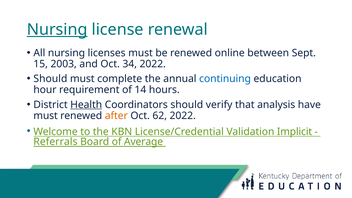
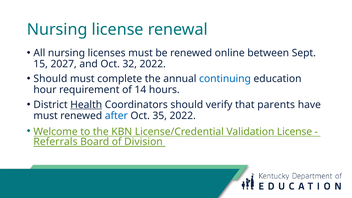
Nursing at (57, 30) underline: present -> none
2003: 2003 -> 2027
34: 34 -> 32
analysis: analysis -> parents
after colour: orange -> blue
62: 62 -> 35
Validation Implicit: Implicit -> License
Average: Average -> Division
